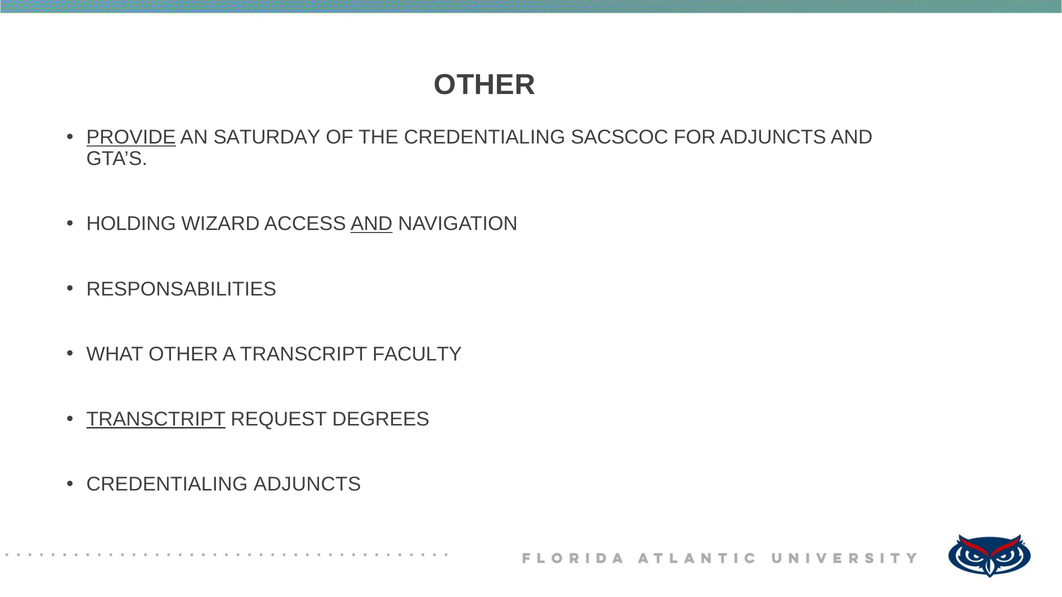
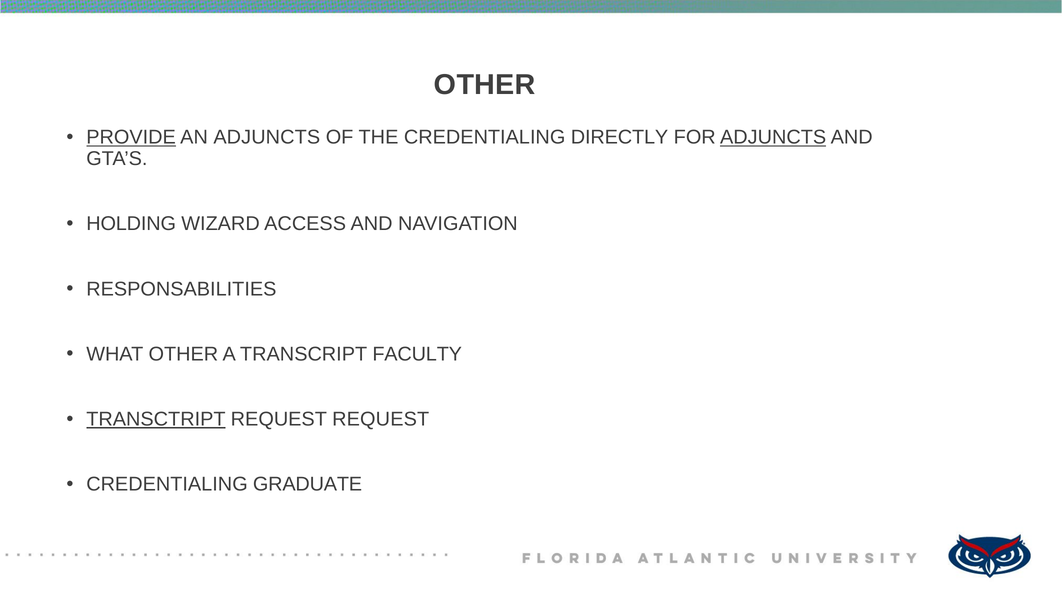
AN SATURDAY: SATURDAY -> ADJUNCTS
SACSCOC: SACSCOC -> DIRECTLY
ADJUNCTS at (773, 137) underline: none -> present
AND at (372, 224) underline: present -> none
REQUEST DEGREES: DEGREES -> REQUEST
CREDENTIALING ADJUNCTS: ADJUNCTS -> GRADUATE
